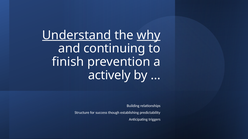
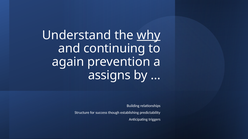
Understand underline: present -> none
finish: finish -> again
actively: actively -> assigns
